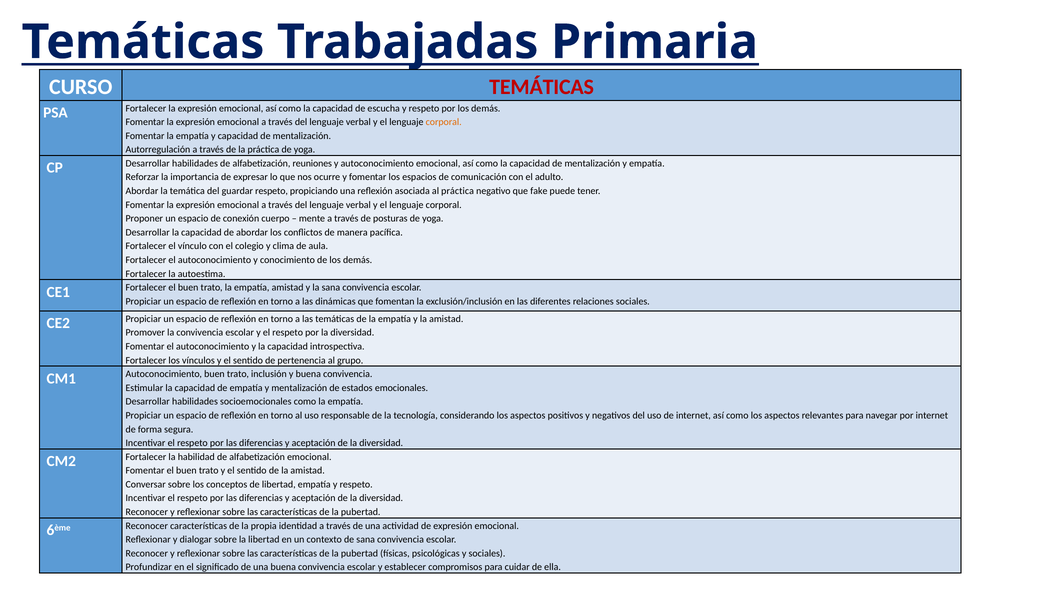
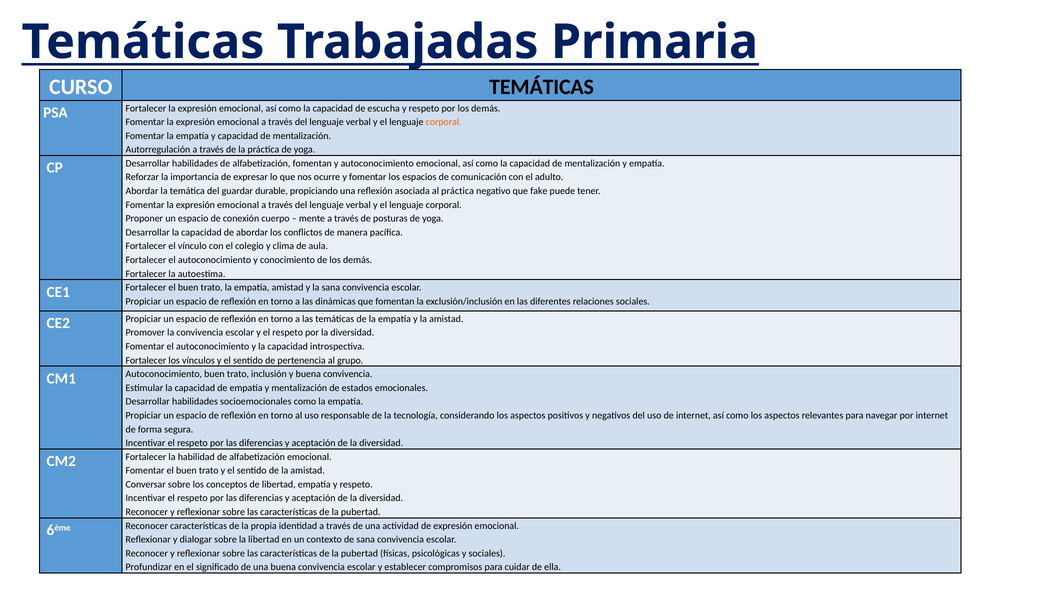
TEMÁTICAS at (542, 87) colour: red -> black
alfabetización reuniones: reuniones -> fomentan
guardar respeto: respeto -> durable
